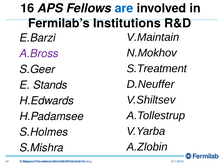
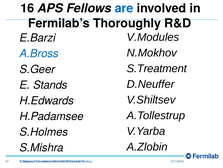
Institutions: Institutions -> Thoroughly
V.Maintain: V.Maintain -> V.Modules
A.Bross colour: purple -> blue
